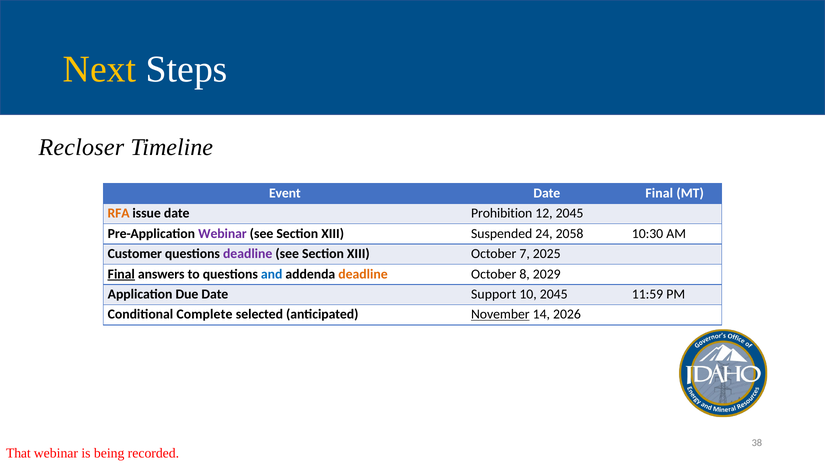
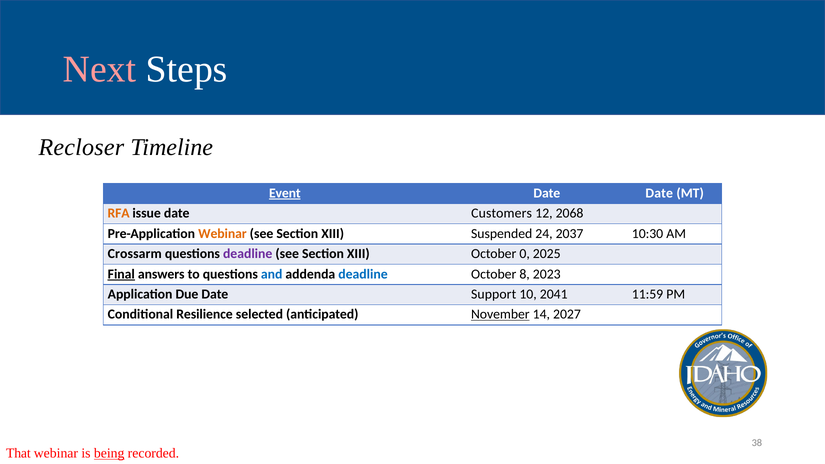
Next colour: yellow -> pink
Event underline: none -> present
Date Final: Final -> Date
Prohibition: Prohibition -> Customers
12 2045: 2045 -> 2068
Webinar at (222, 234) colour: purple -> orange
2058: 2058 -> 2037
Customer: Customer -> Crossarm
7: 7 -> 0
deadline at (363, 274) colour: orange -> blue
2029: 2029 -> 2023
10 2045: 2045 -> 2041
Complete: Complete -> Resilience
2026: 2026 -> 2027
being underline: none -> present
